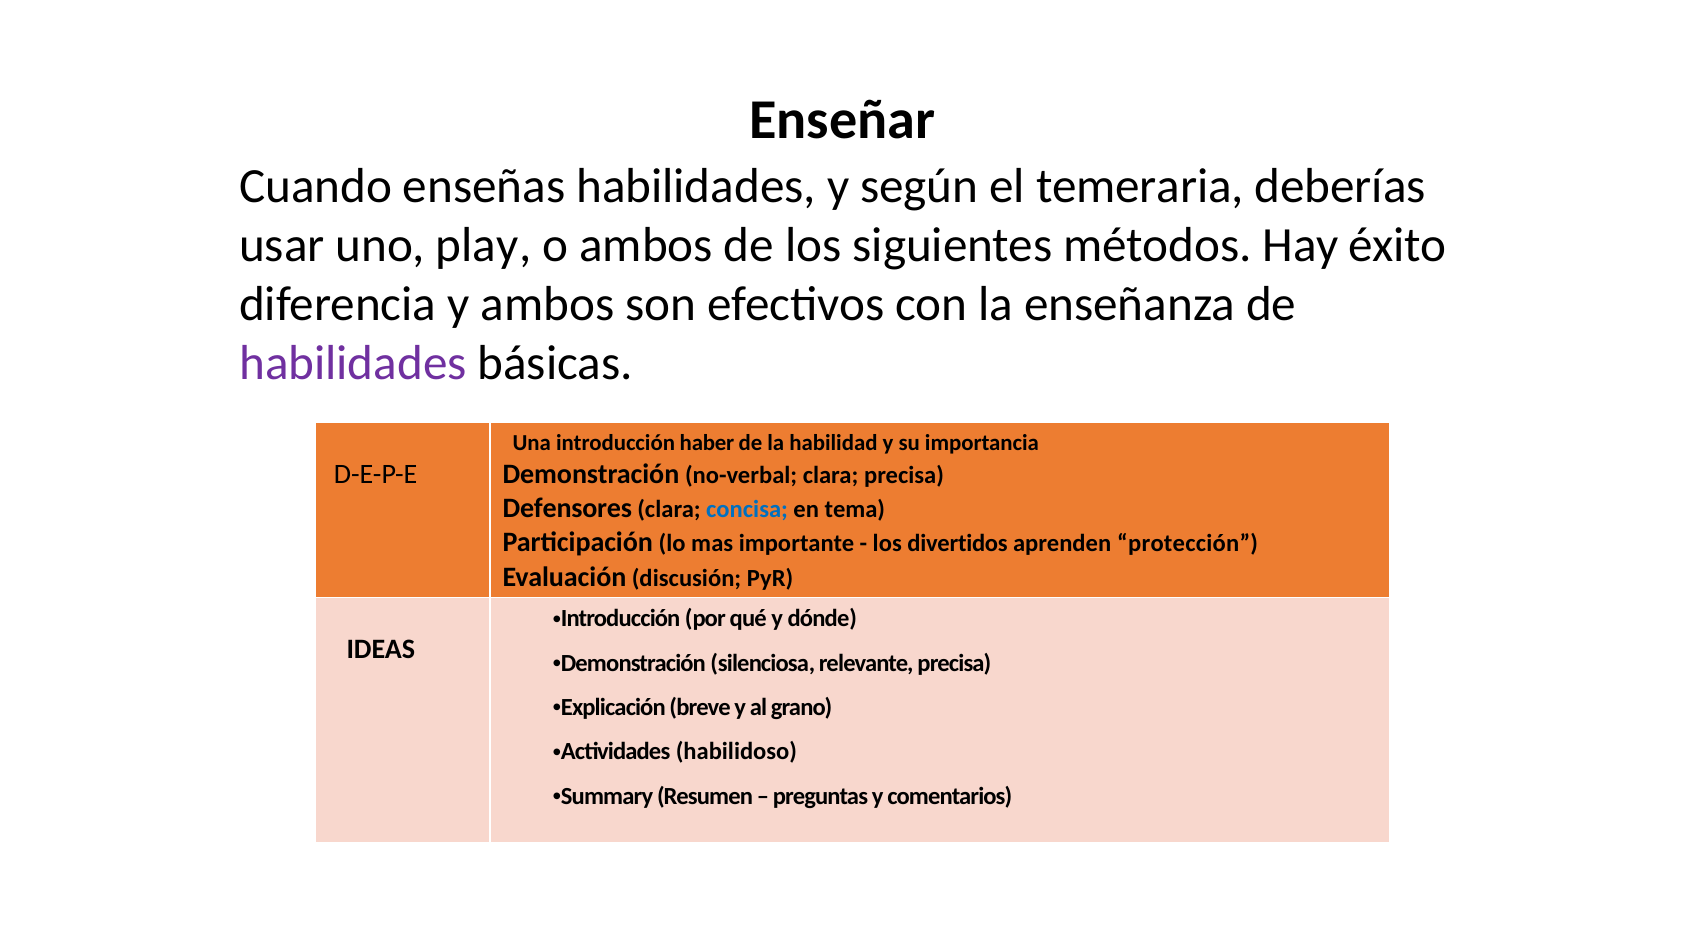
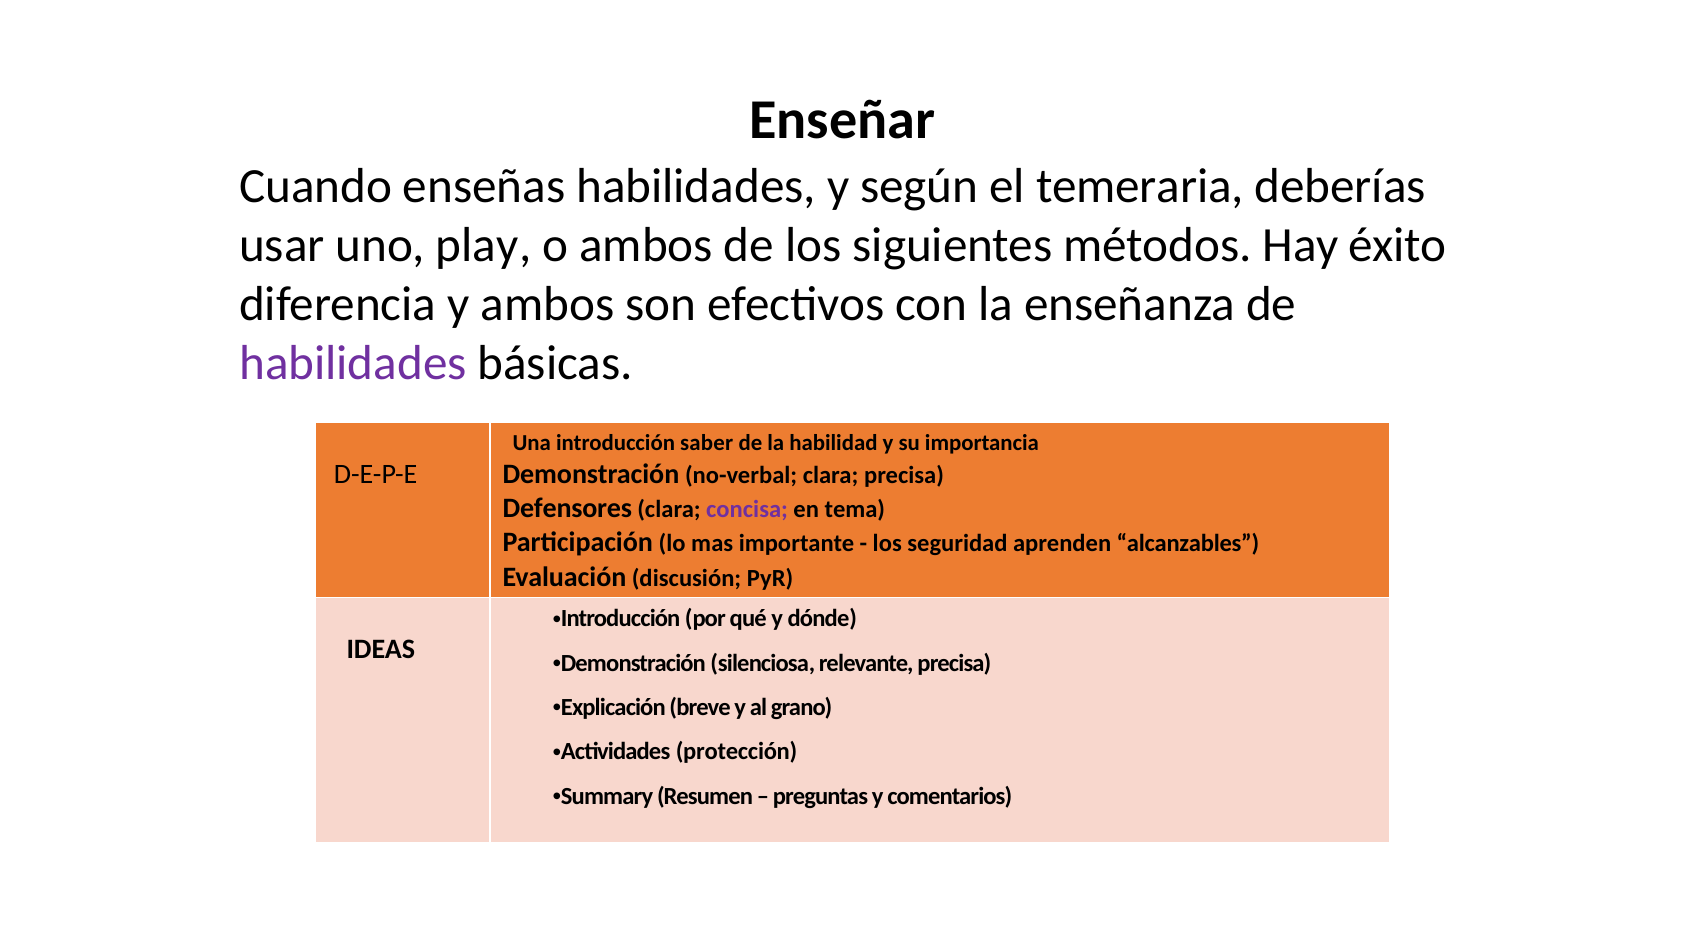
haber: haber -> saber
concisa colour: blue -> purple
divertidos: divertidos -> seguridad
protección: protección -> alcanzables
habilidoso: habilidoso -> protección
